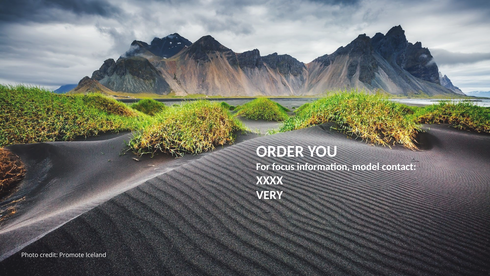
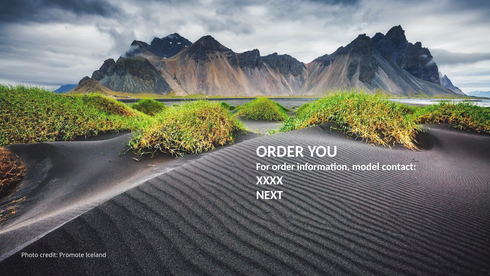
For focus: focus -> order
VERY: VERY -> NEXT
